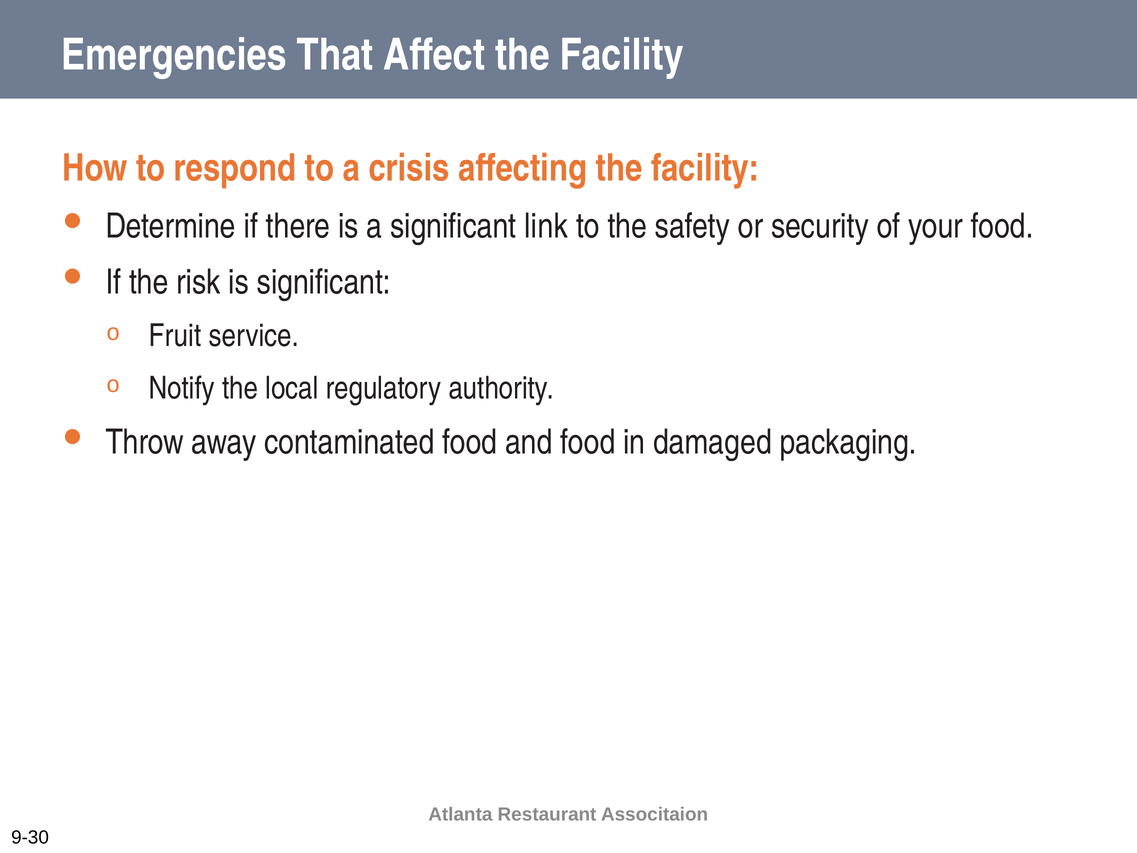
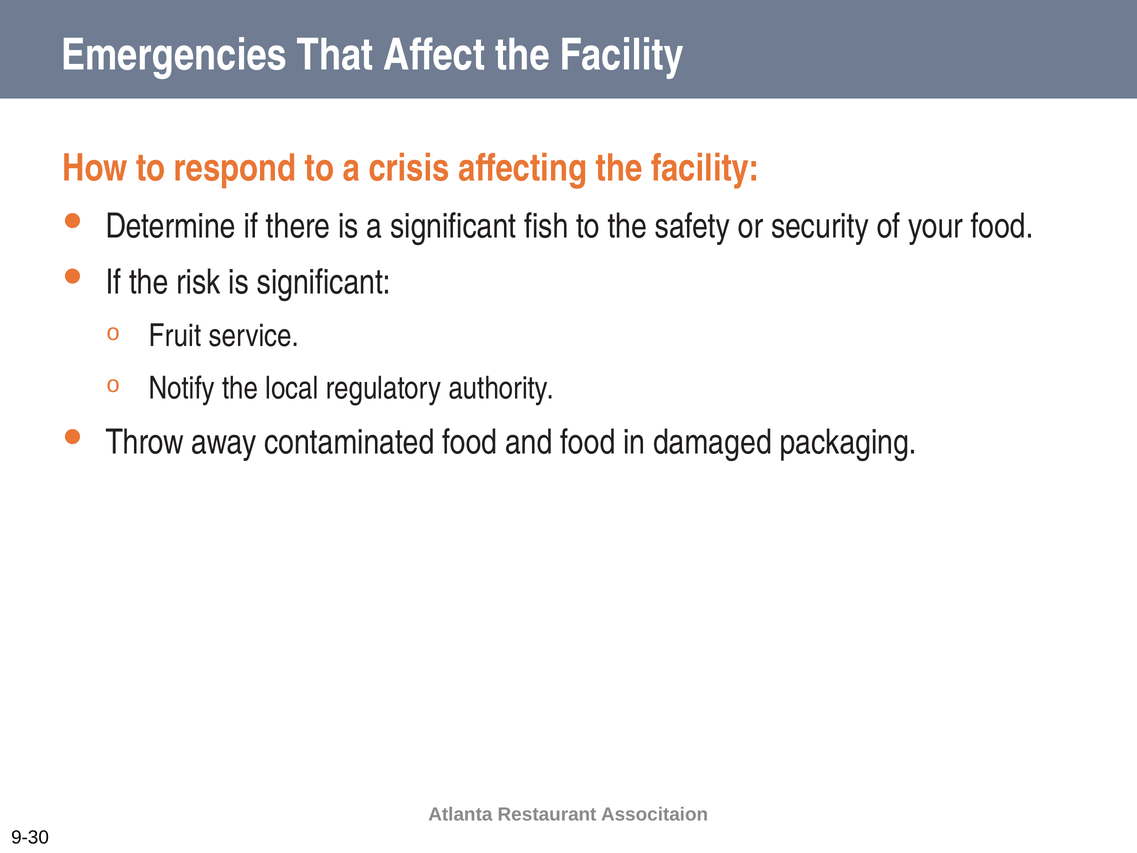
link: link -> fish
